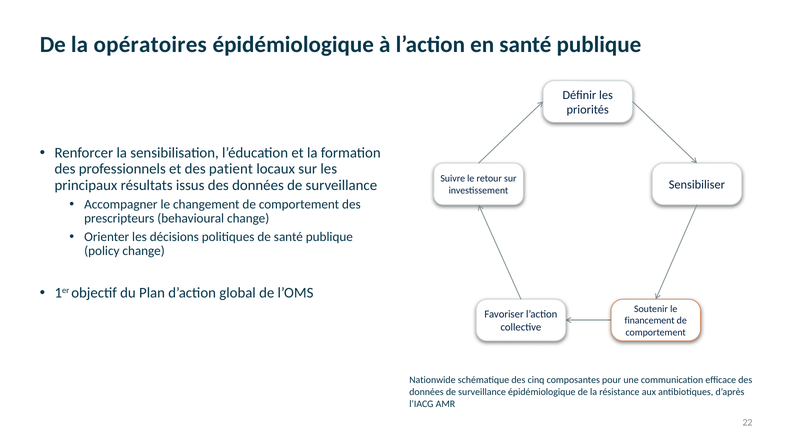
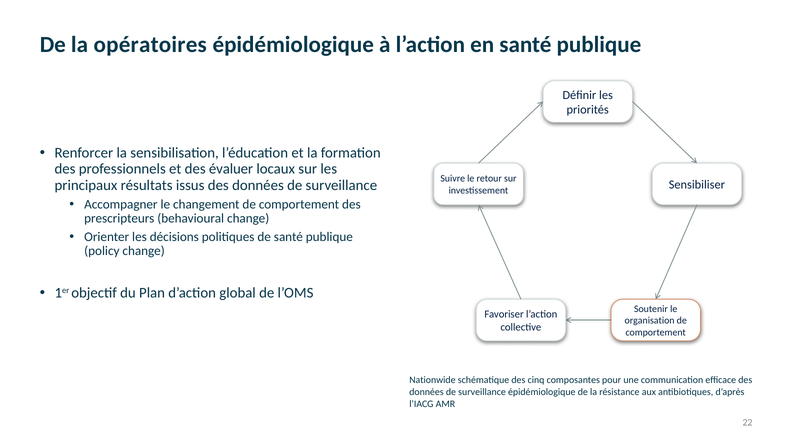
patient: patient -> évaluer
financement: financement -> organisation
